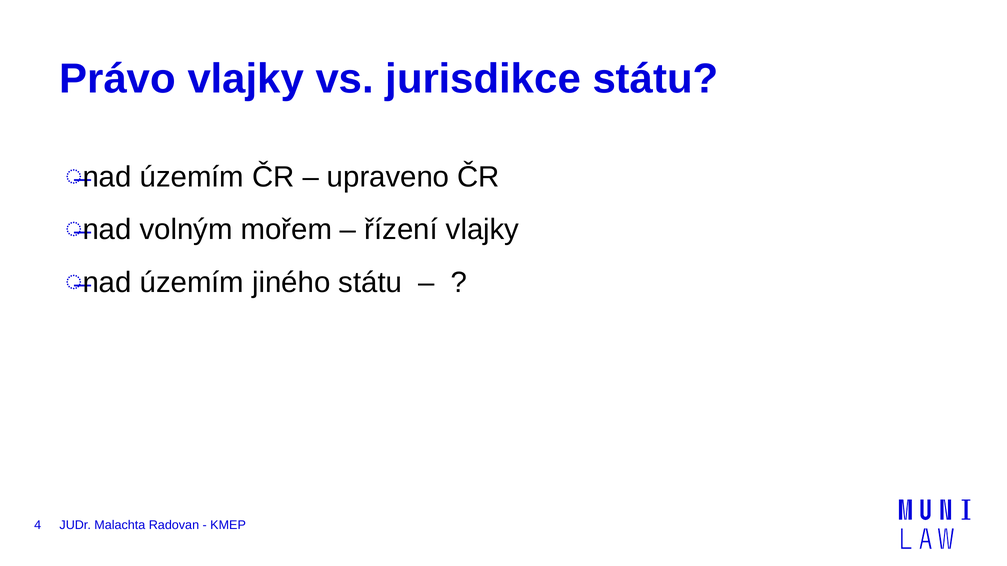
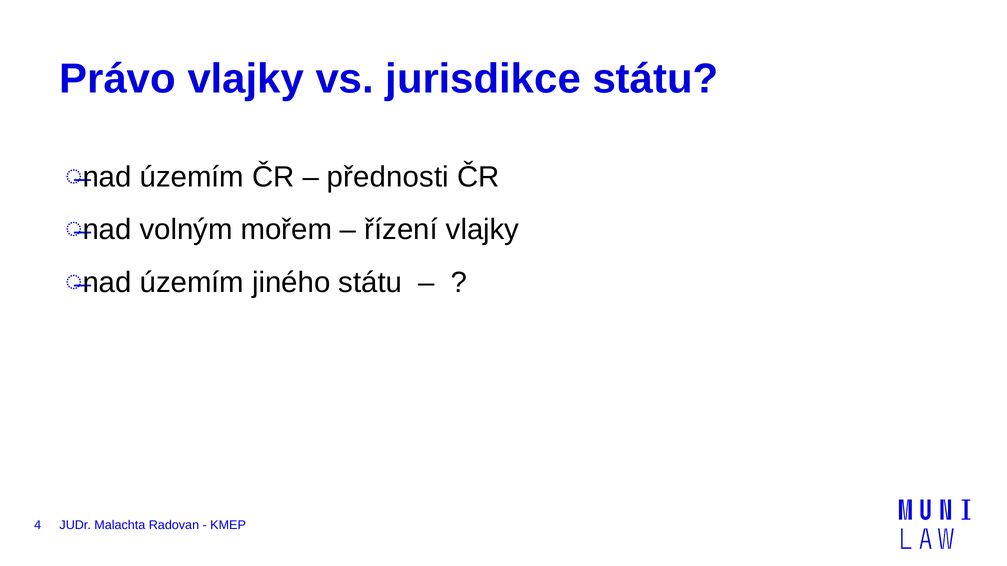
upraveno: upraveno -> přednosti
